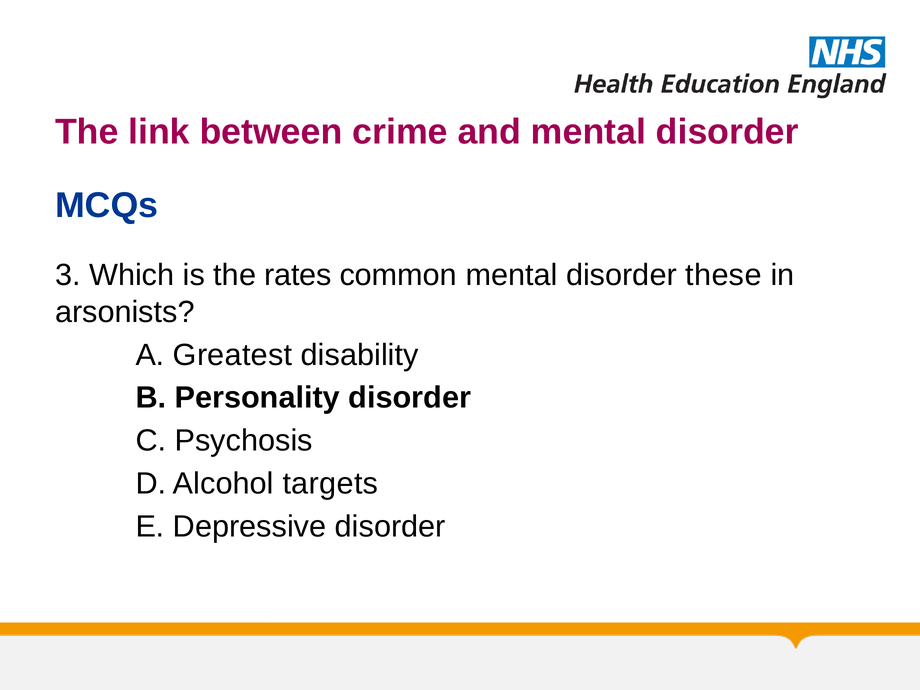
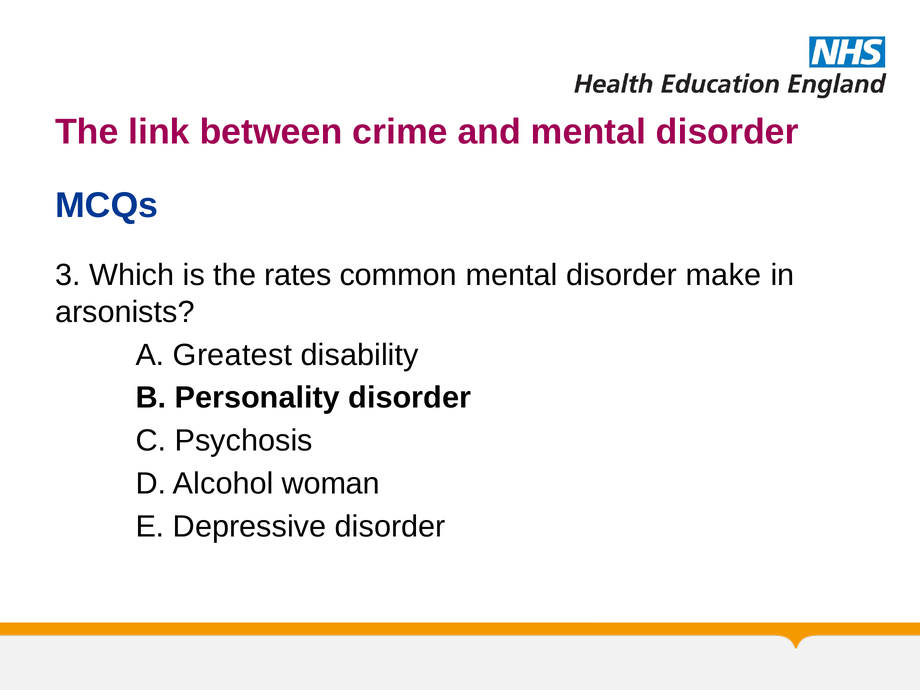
these: these -> make
targets: targets -> woman
